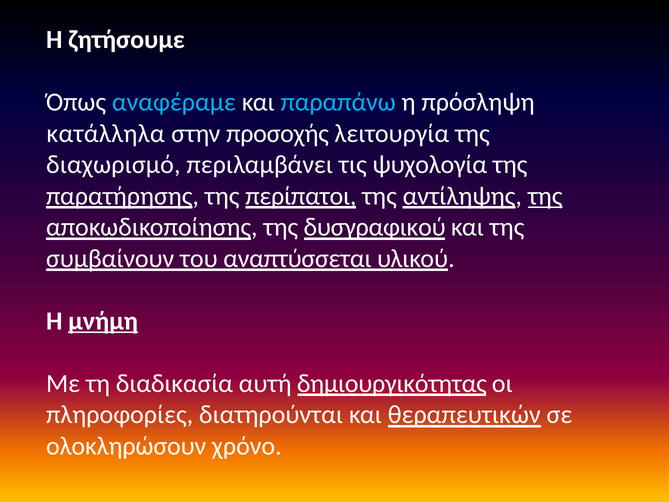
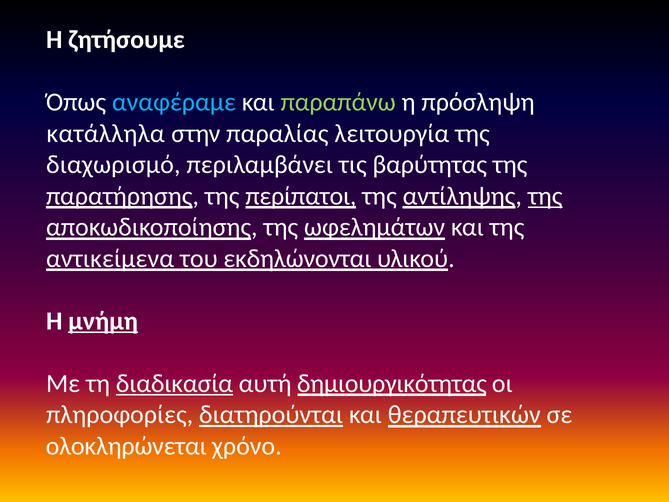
παραπάνω colour: light blue -> light green
προσοχής: προσοχής -> παραλίας
ψυχολογία: ψυχολογία -> βαρύτητας
δυσγραφικού: δυσγραφικού -> ωφελημάτων
συμβαίνουν: συμβαίνουν -> αντικείμενα
αναπτύσσεται: αναπτύσσεται -> εκδηλώνονται
διαδικασία underline: none -> present
διατηρούνται underline: none -> present
ολοκληρώσουν: ολοκληρώσουν -> ολοκληρώνεται
